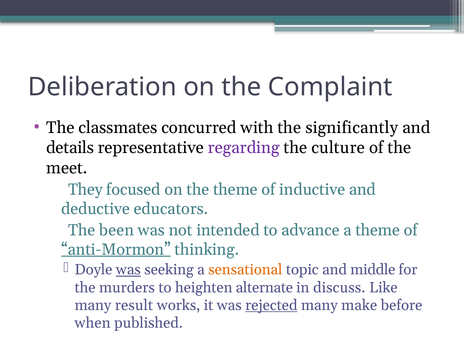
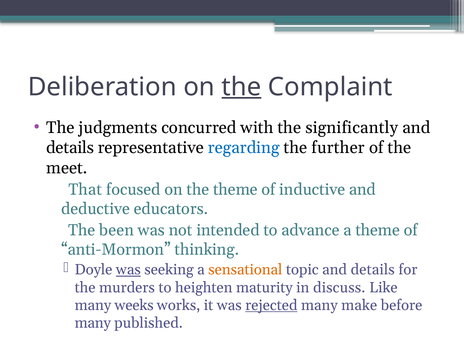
the at (241, 87) underline: none -> present
classmates: classmates -> judgments
regarding colour: purple -> blue
culture: culture -> further
They: They -> That
anti-Mormon underline: present -> none
topic and middle: middle -> details
alternate: alternate -> maturity
result: result -> weeks
when at (93, 323): when -> many
